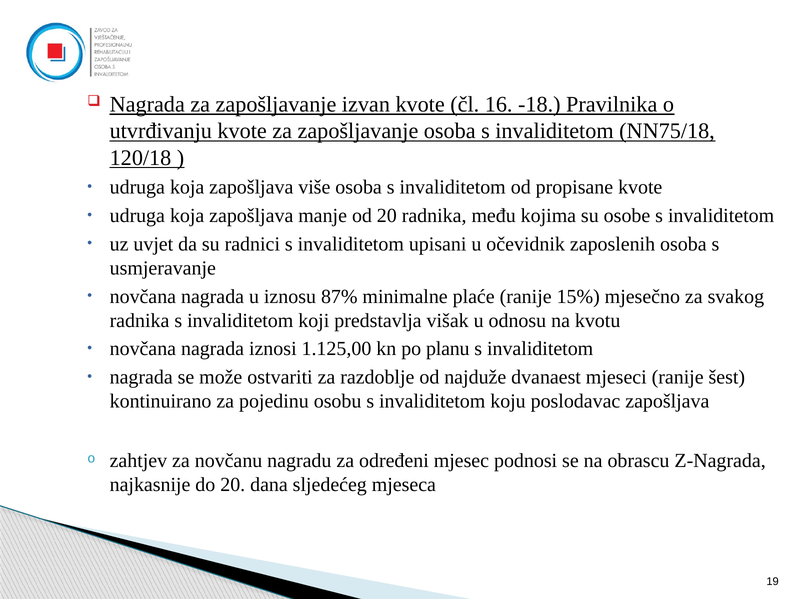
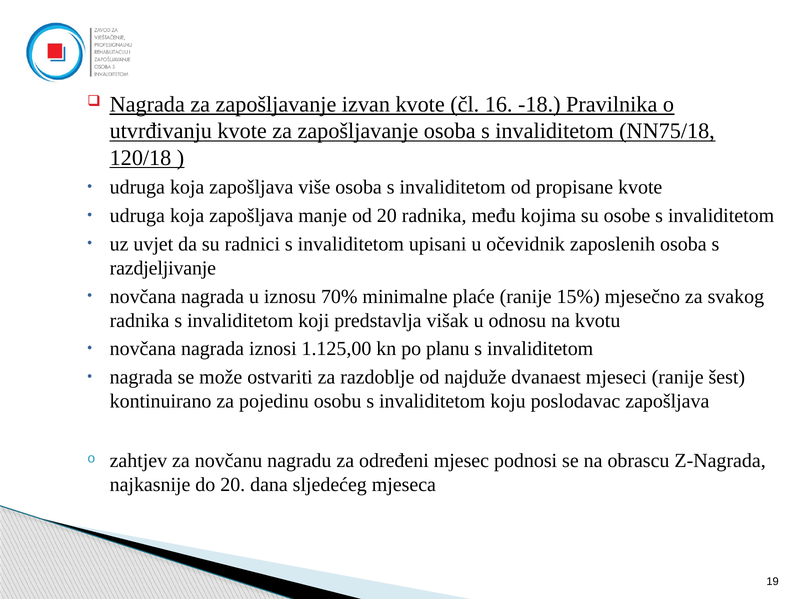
usmjeravanje: usmjeravanje -> razdjeljivanje
87%: 87% -> 70%
